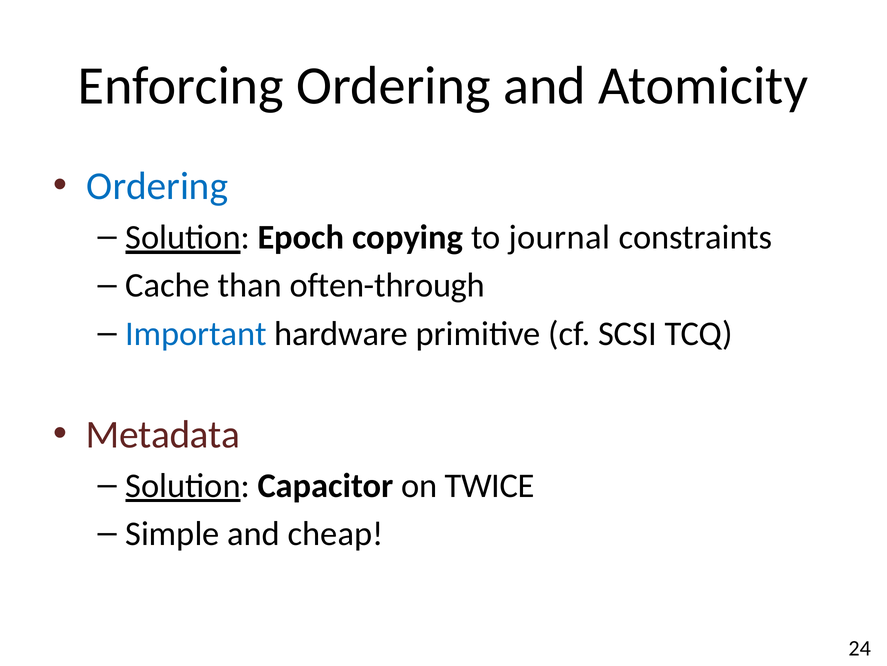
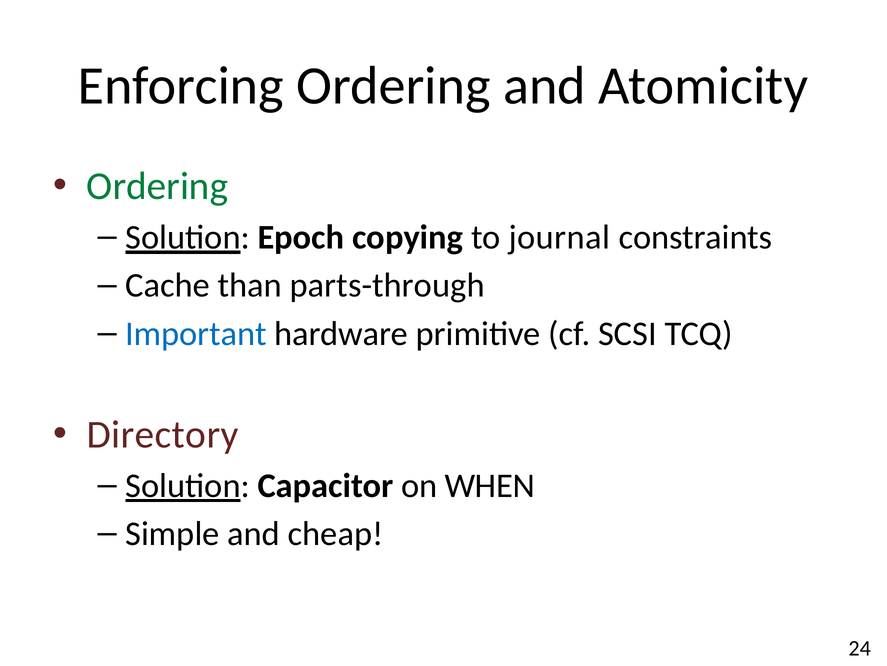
Ordering at (157, 186) colour: blue -> green
often-through: often-through -> parts-through
Metadata: Metadata -> Directory
TWICE: TWICE -> WHEN
